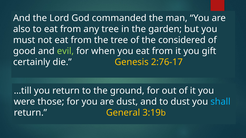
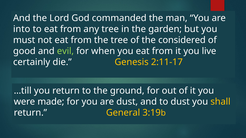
also: also -> into
gift: gift -> live
2:76-17: 2:76-17 -> 2:11-17
those: those -> made
shall colour: light blue -> yellow
